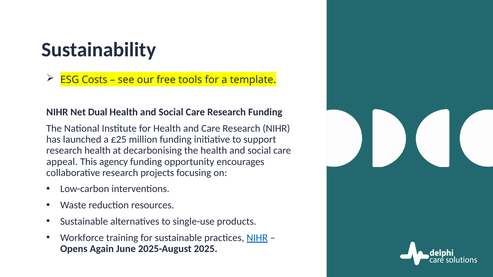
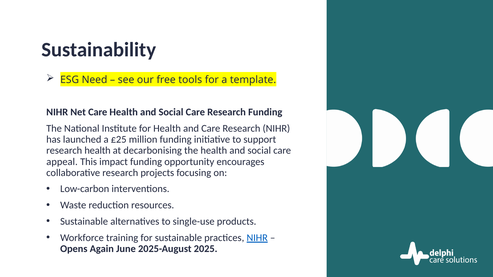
Costs: Costs -> Need
Net Dual: Dual -> Care
agency: agency -> impact
